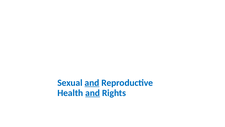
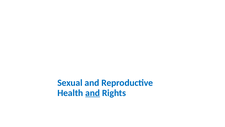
and at (92, 82) underline: present -> none
